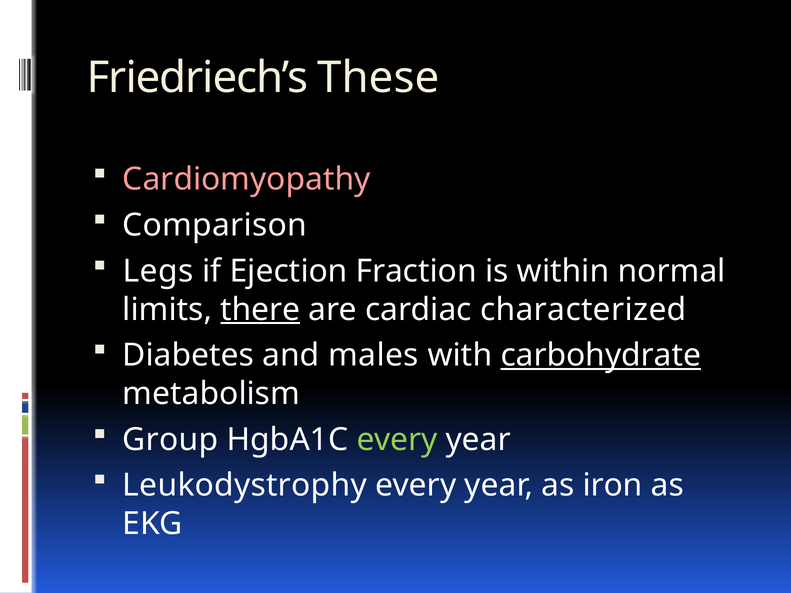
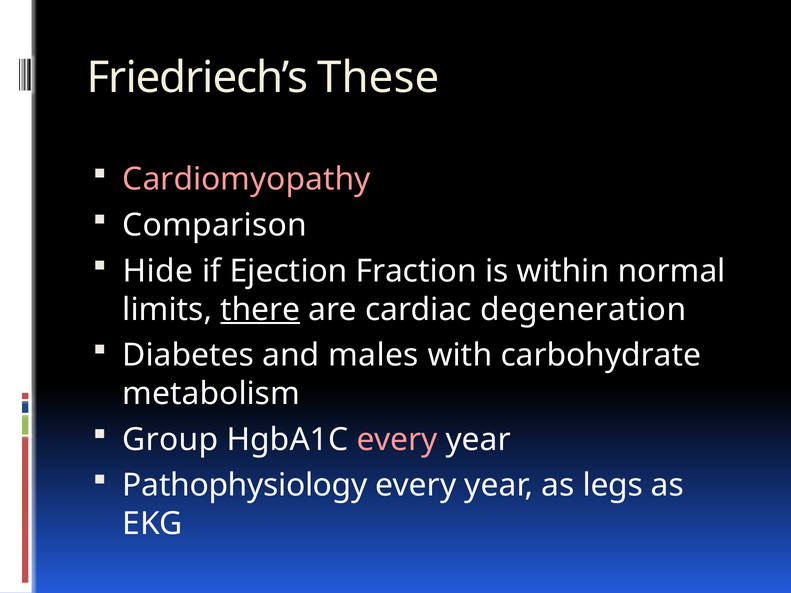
Legs: Legs -> Hide
characterized: characterized -> degeneration
carbohydrate underline: present -> none
every at (397, 440) colour: light green -> pink
Leukodystrophy: Leukodystrophy -> Pathophysiology
iron: iron -> legs
